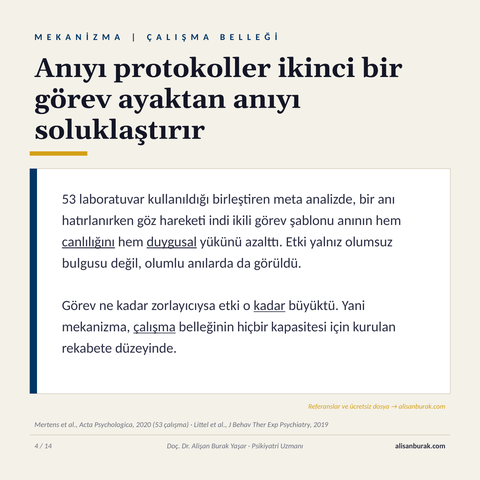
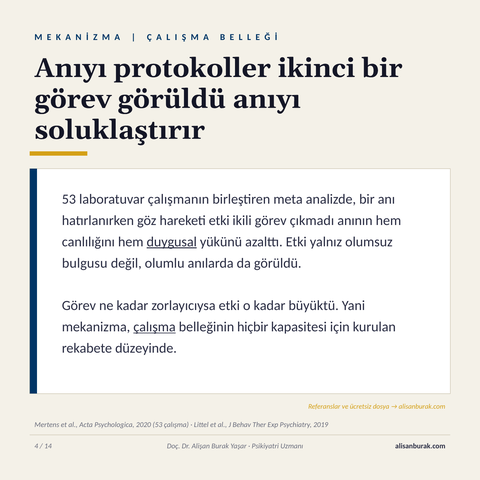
görev ayaktan: ayaktan -> görüldü
kullanıldığı: kullanıldığı -> çalışmanın
hareketi indi: indi -> etki
şablonu: şablonu -> çıkmadı
canlılığını underline: present -> none
kadar at (269, 306) underline: present -> none
